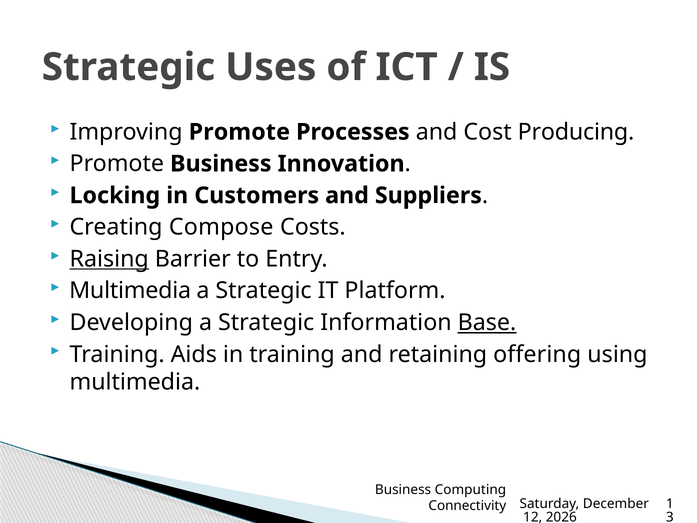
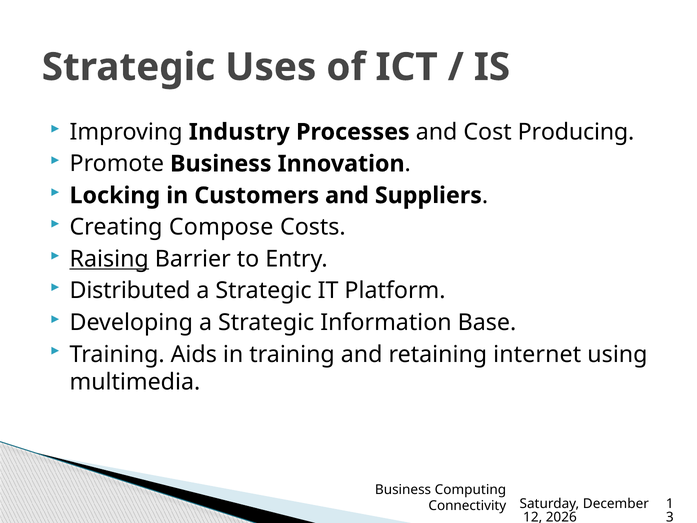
Improving Promote: Promote -> Industry
Multimedia at (130, 291): Multimedia -> Distributed
Base underline: present -> none
offering: offering -> internet
